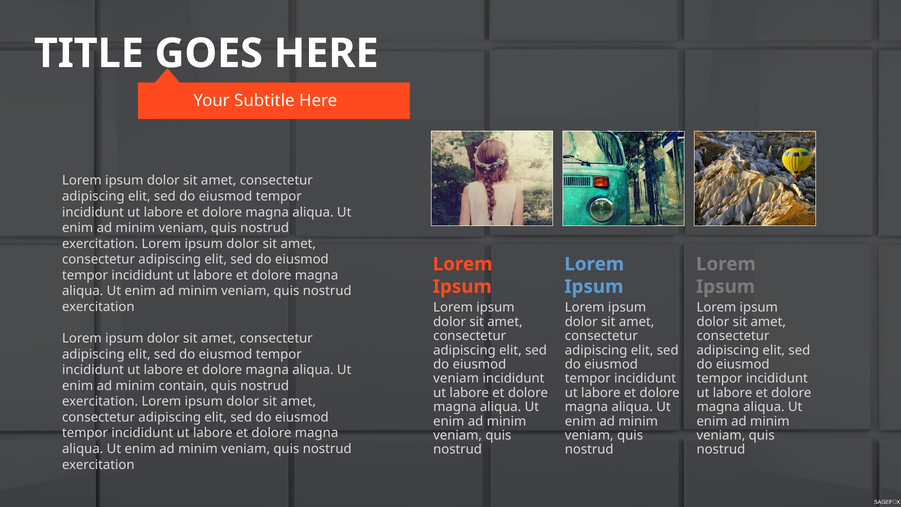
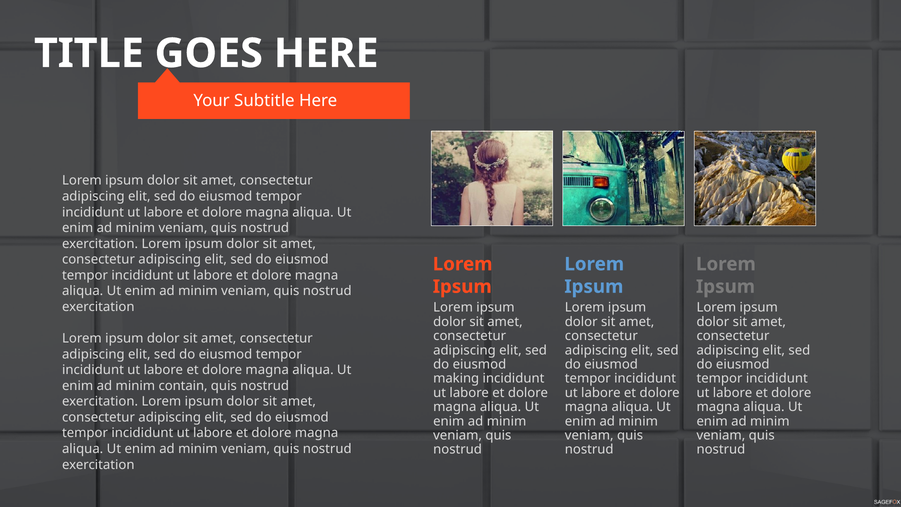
veniam at (456, 378): veniam -> making
